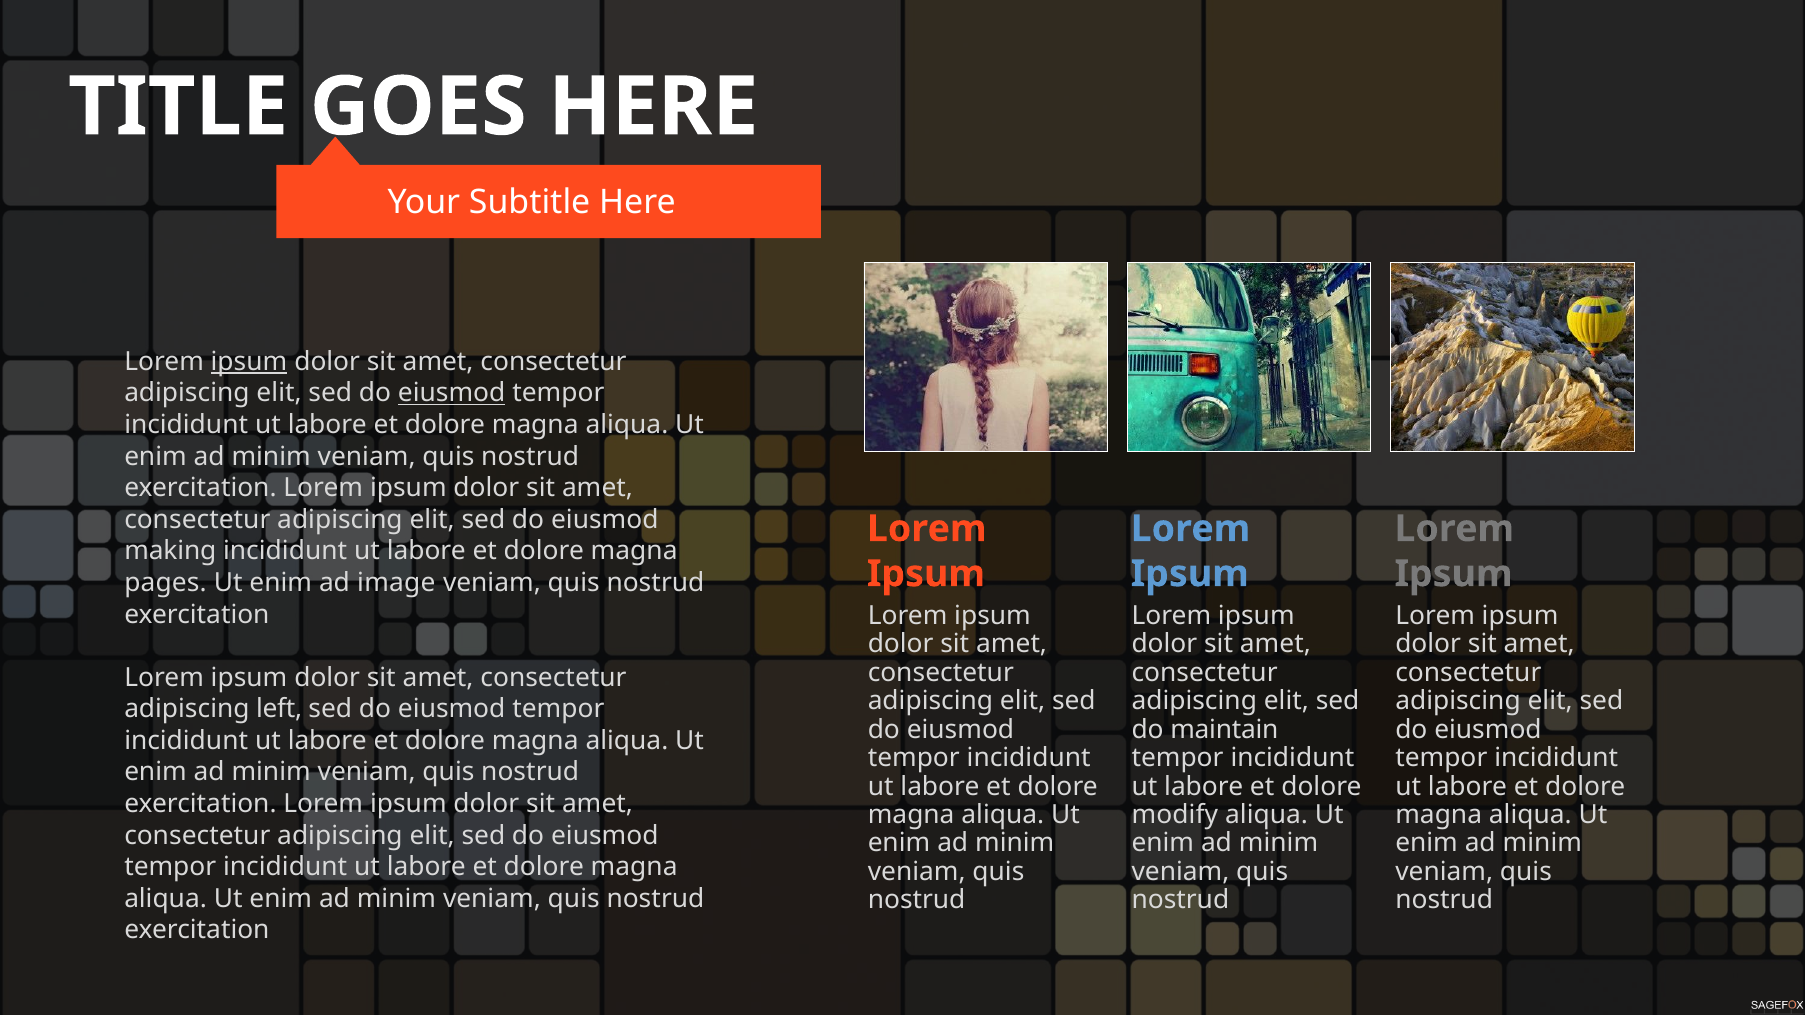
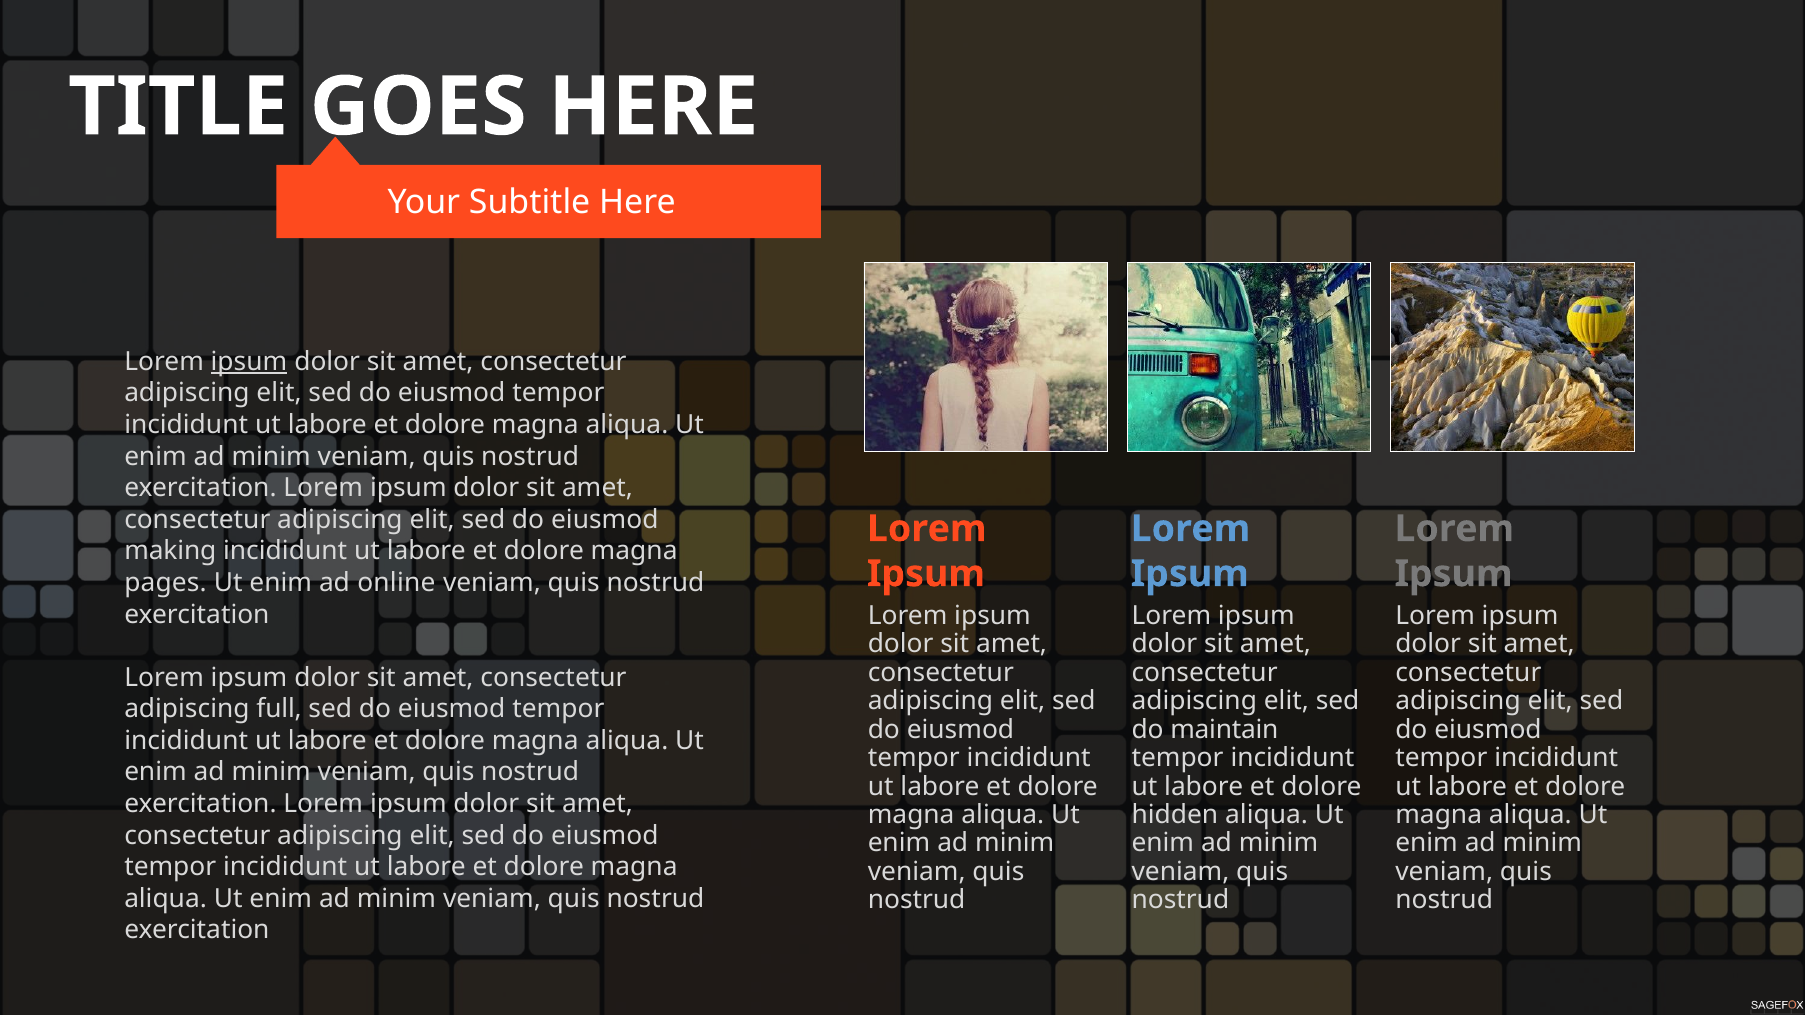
eiusmod at (452, 393) underline: present -> none
image: image -> online
left: left -> full
modify: modify -> hidden
